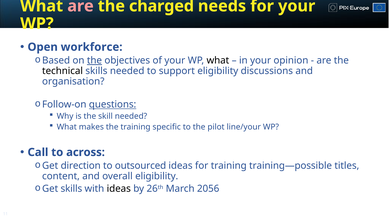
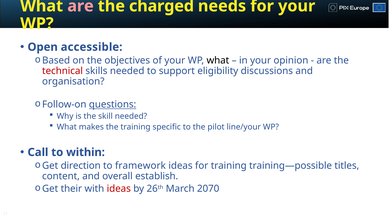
workforce: workforce -> accessible
the at (94, 60) underline: present -> none
technical colour: black -> red
across: across -> within
outsourced: outsourced -> framework
overall eligibility: eligibility -> establish
Get skills: skills -> their
ideas at (119, 189) colour: black -> red
2056: 2056 -> 2070
